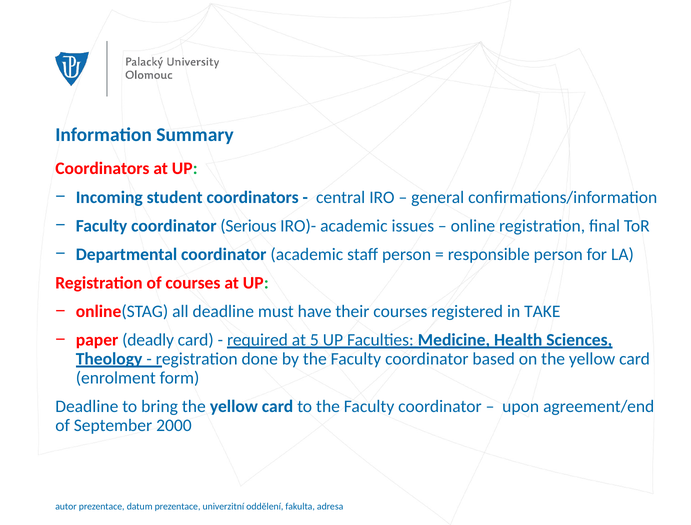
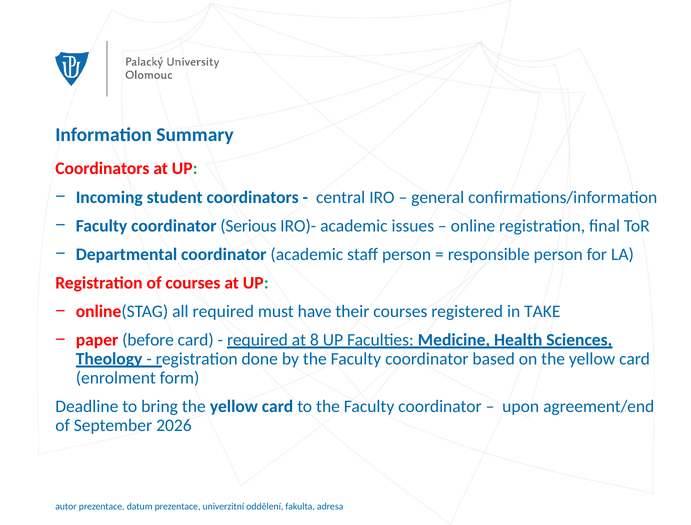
all deadline: deadline -> required
deadly: deadly -> before
5: 5 -> 8
2000: 2000 -> 2026
